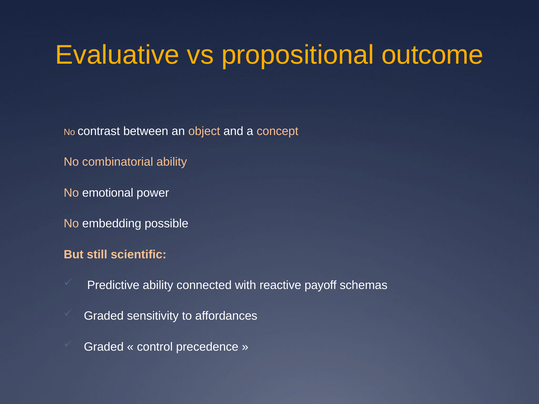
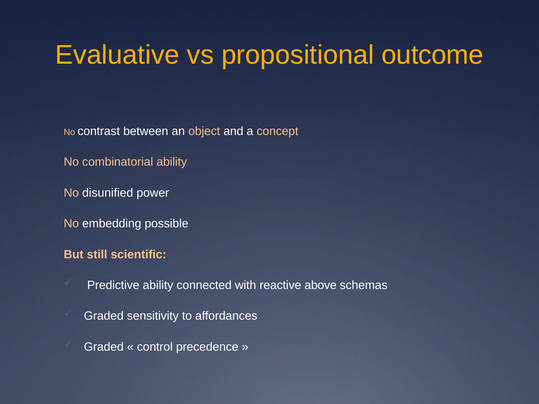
emotional: emotional -> disunified
payoff: payoff -> above
